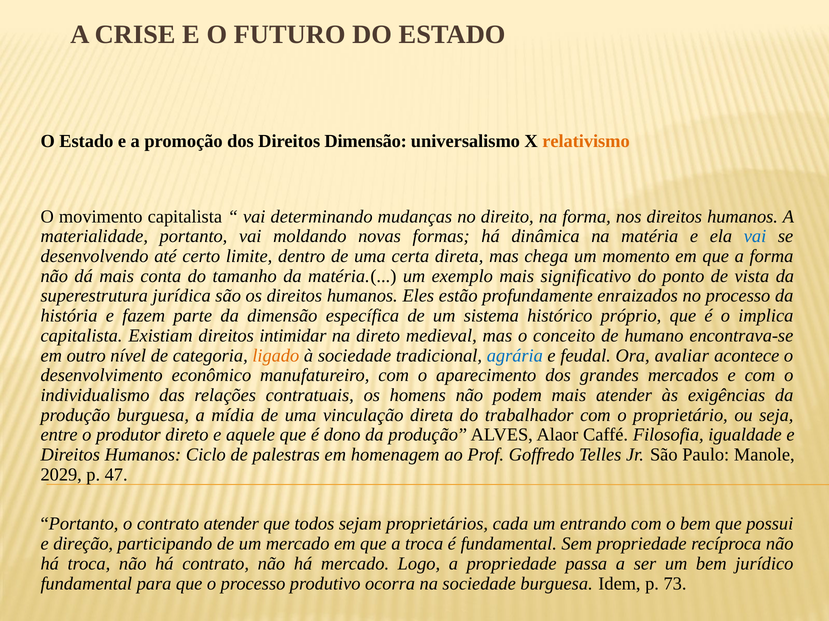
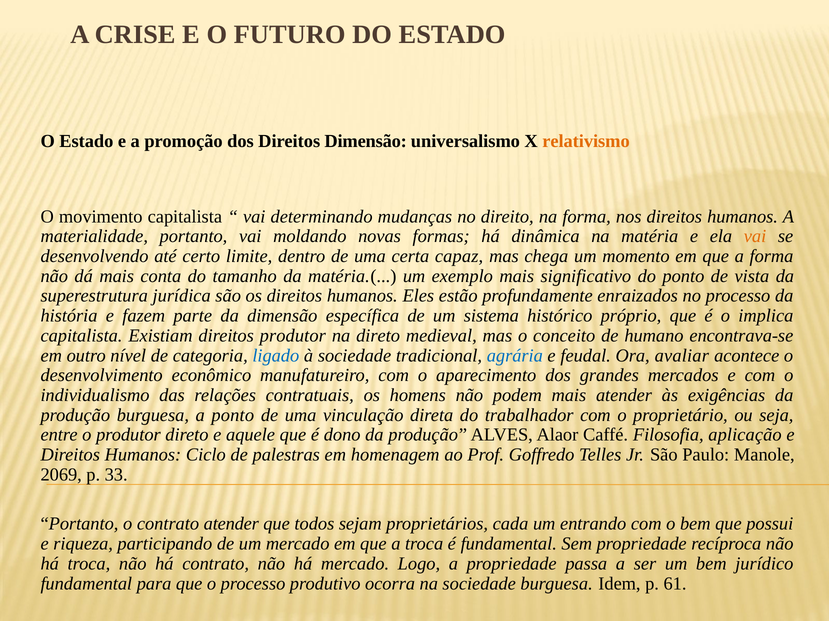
vai at (755, 237) colour: blue -> orange
certa direta: direta -> capaz
direitos intimidar: intimidar -> produtor
ligado colour: orange -> blue
a mídia: mídia -> ponto
igualdade: igualdade -> aplicação
2029: 2029 -> 2069
47: 47 -> 33
direção: direção -> riqueza
73: 73 -> 61
